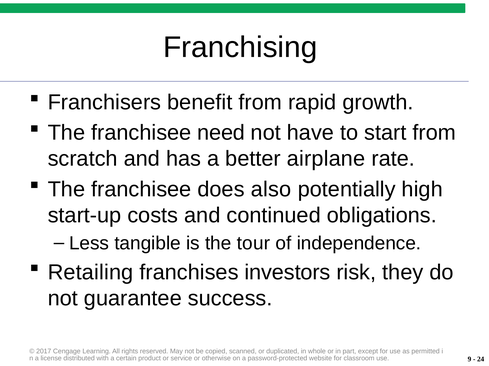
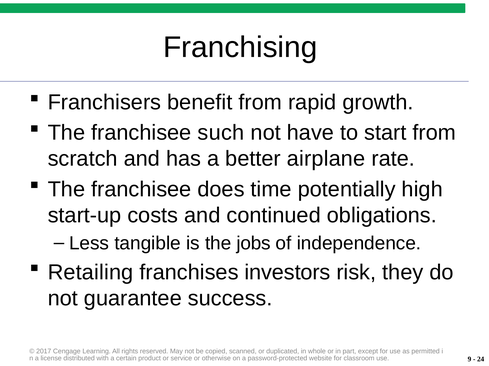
need: need -> such
also: also -> time
tour: tour -> jobs
